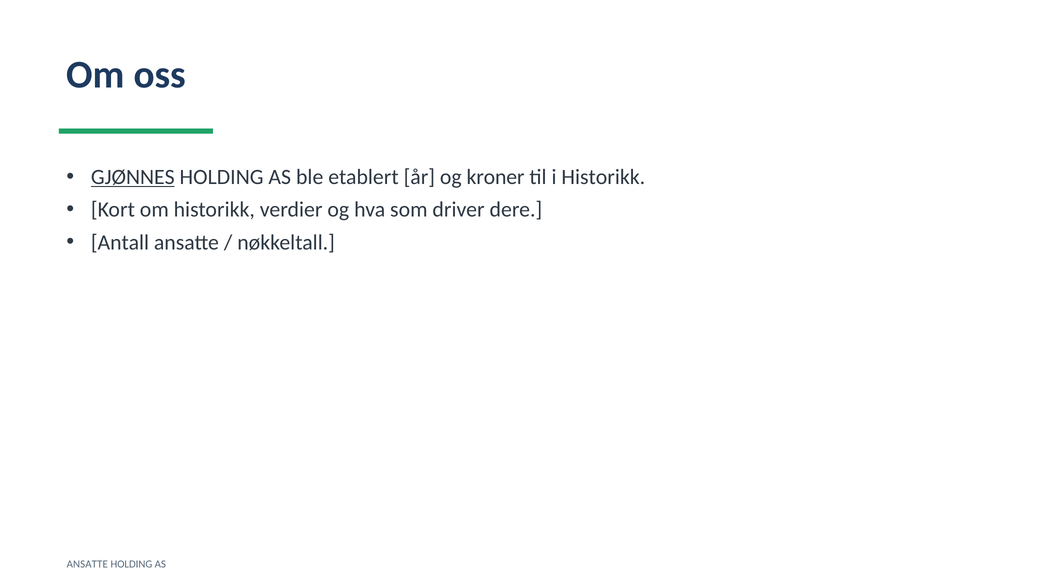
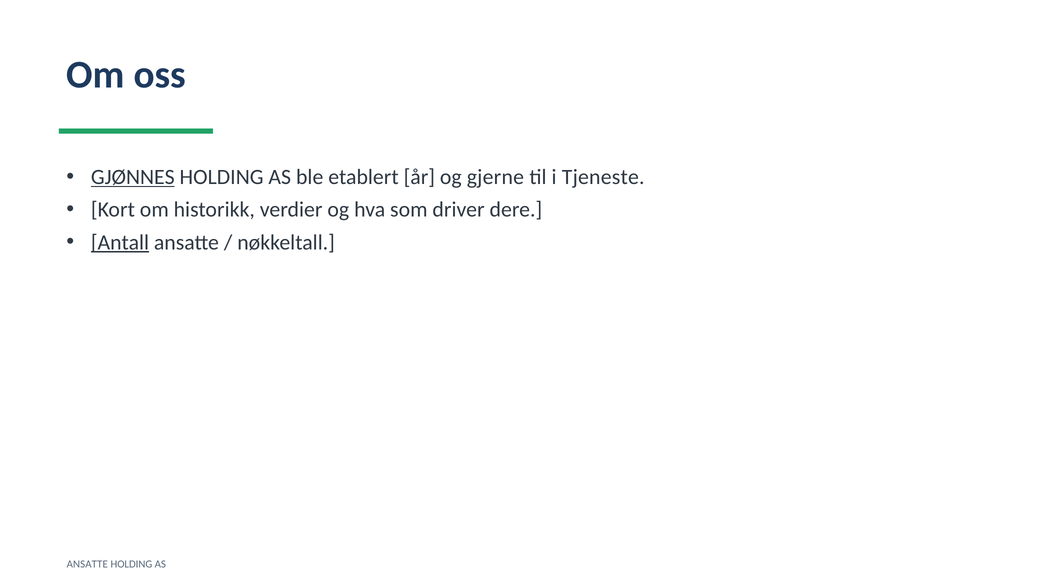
kroner: kroner -> gjerne
i Historikk: Historikk -> Tjeneste
Antall underline: none -> present
